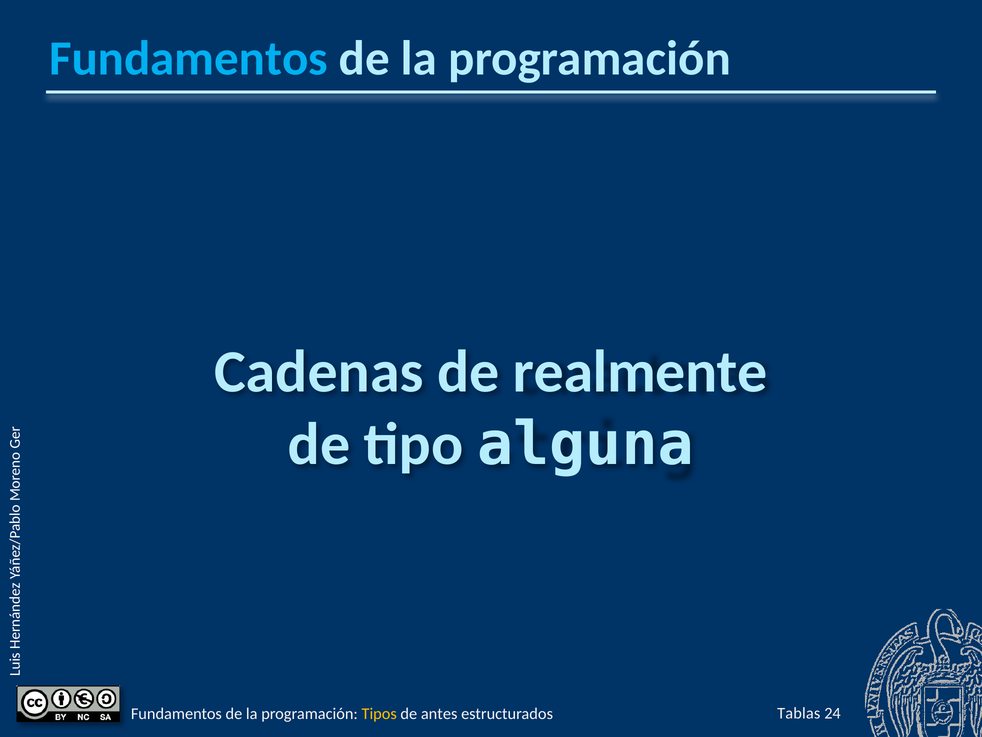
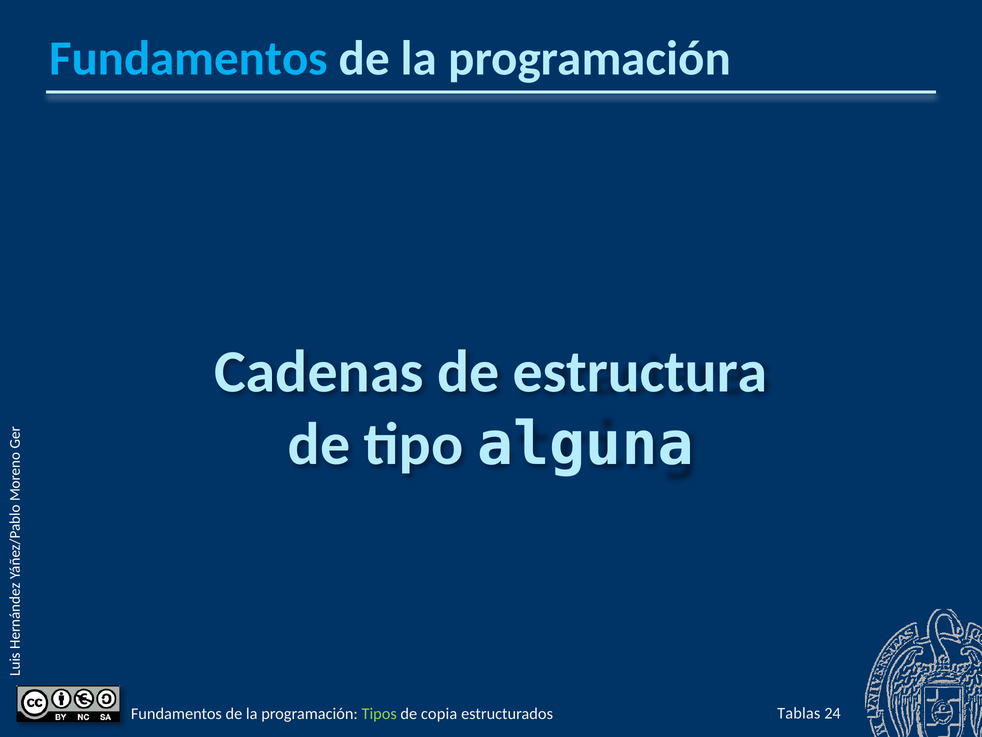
realmente: realmente -> estructura
Tipos colour: yellow -> light green
antes: antes -> copia
